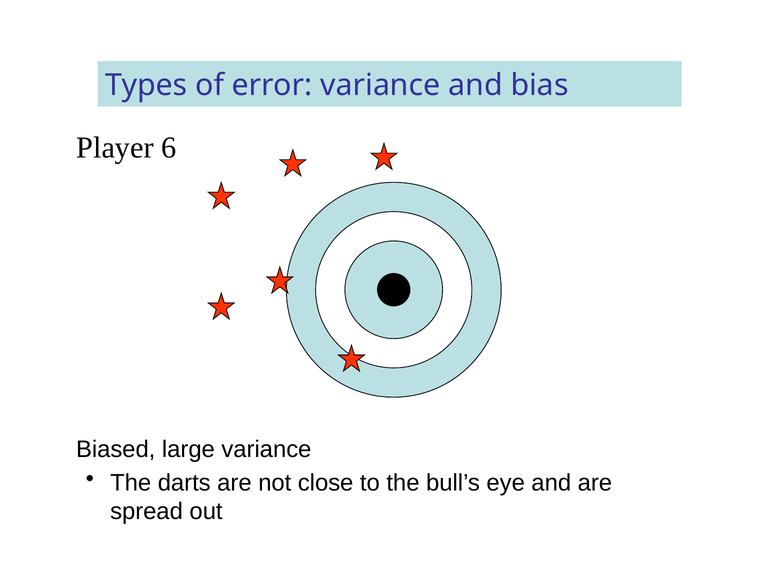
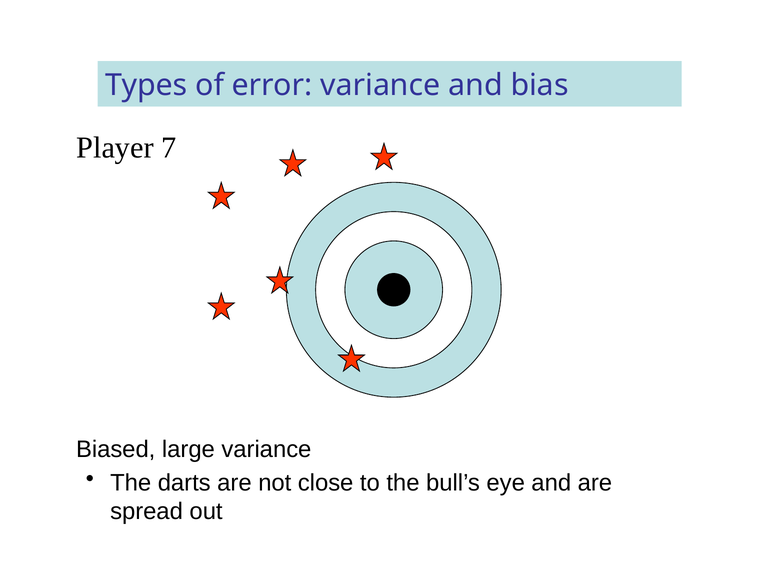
6: 6 -> 7
